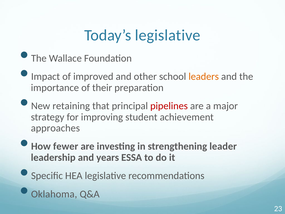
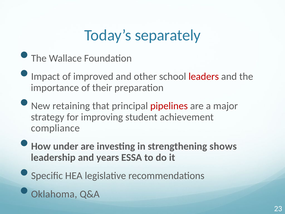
Today’s legislative: legislative -> separately
leaders colour: orange -> red
approaches: approaches -> compliance
fewer: fewer -> under
leader: leader -> shows
